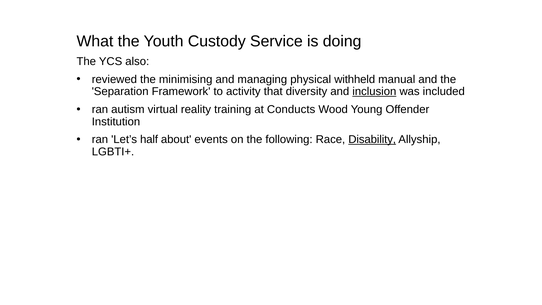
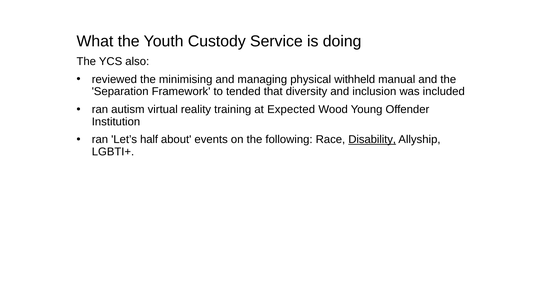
activity: activity -> tended
inclusion underline: present -> none
Conducts: Conducts -> Expected
